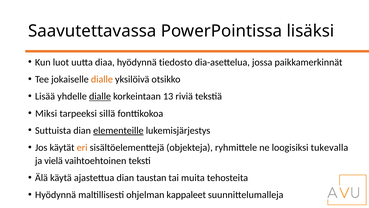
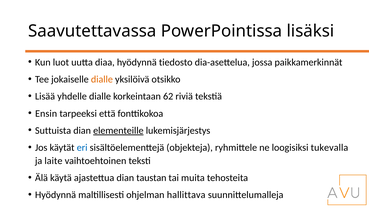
dialle at (100, 96) underline: present -> none
13: 13 -> 62
Miksi: Miksi -> Ensin
sillä: sillä -> että
eri colour: orange -> blue
vielä: vielä -> laite
kappaleet: kappaleet -> hallittava
